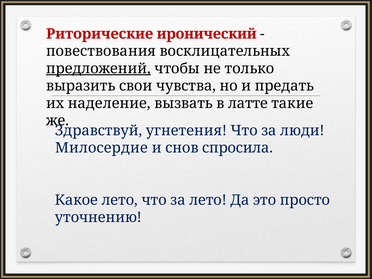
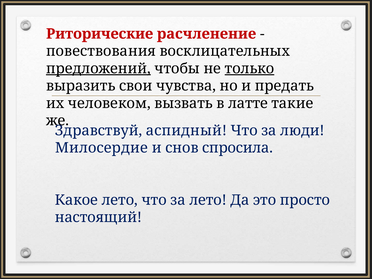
иронический: иронический -> расчленение
только underline: none -> present
наделение: наделение -> человеком
угнетения: угнетения -> аспидный
уточнению: уточнению -> настоящий
